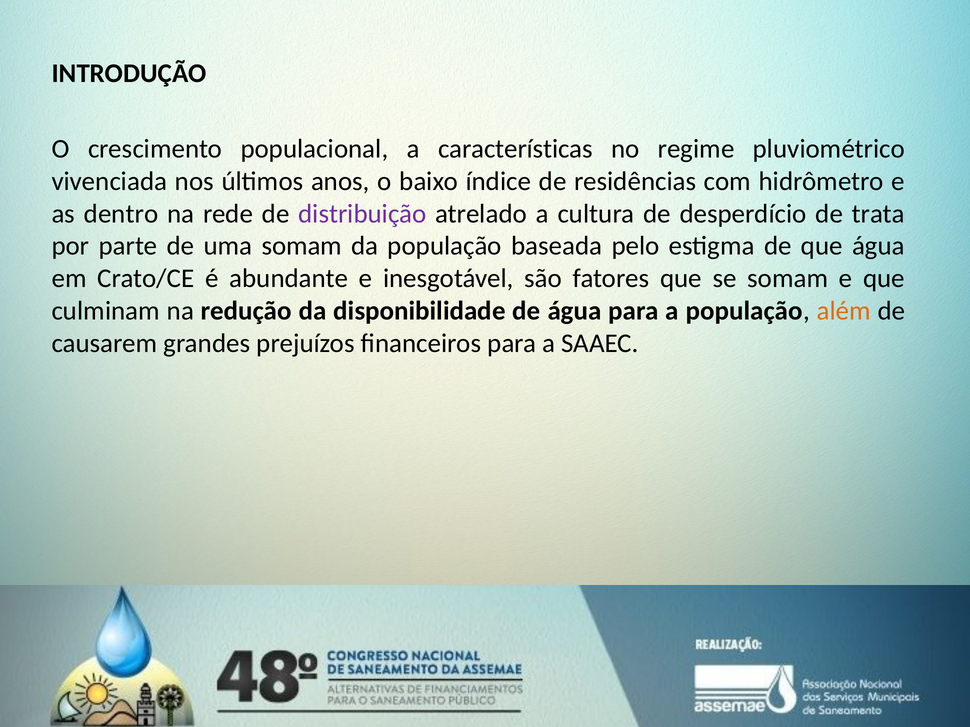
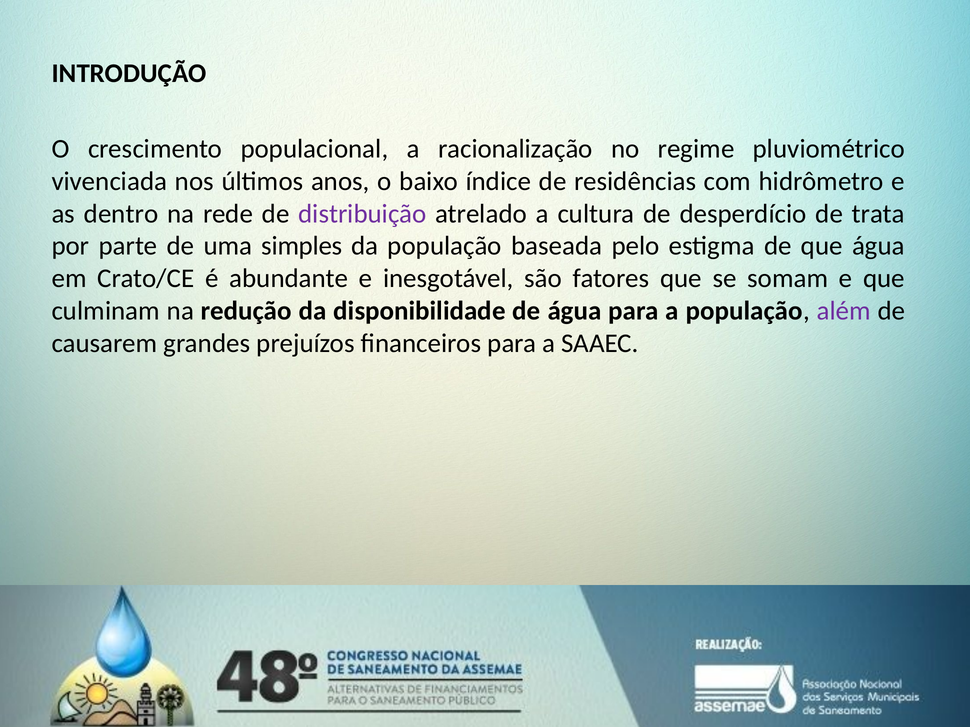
características: características -> racionalização
uma somam: somam -> simples
além colour: orange -> purple
